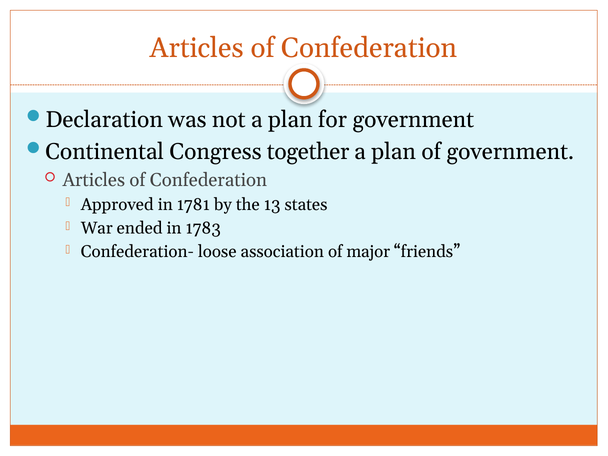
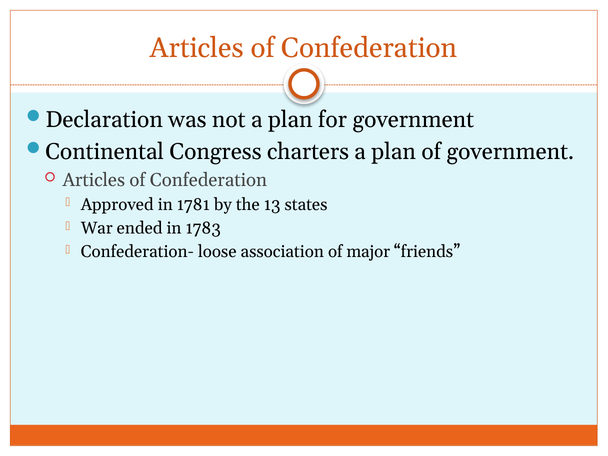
together: together -> charters
